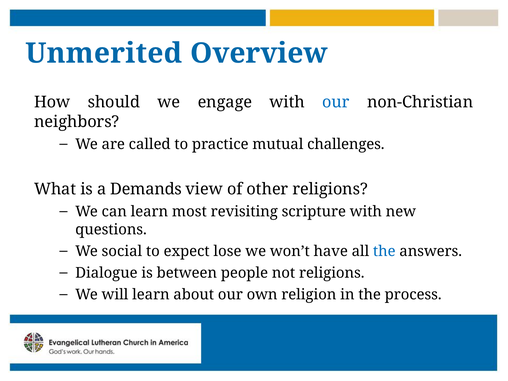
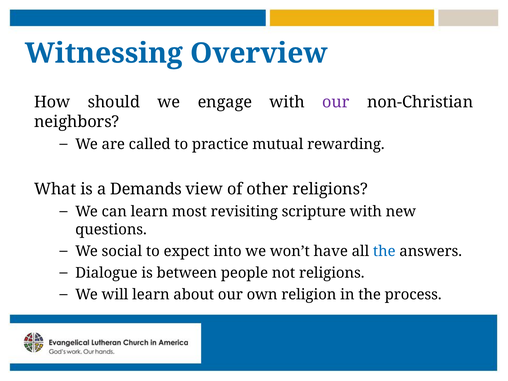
Unmerited: Unmerited -> Witnessing
our at (336, 102) colour: blue -> purple
challenges: challenges -> rewarding
lose: lose -> into
